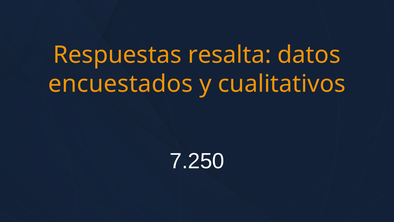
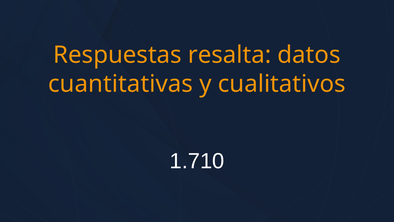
encuestados: encuestados -> cuantitativas
7.250: 7.250 -> 1.710
